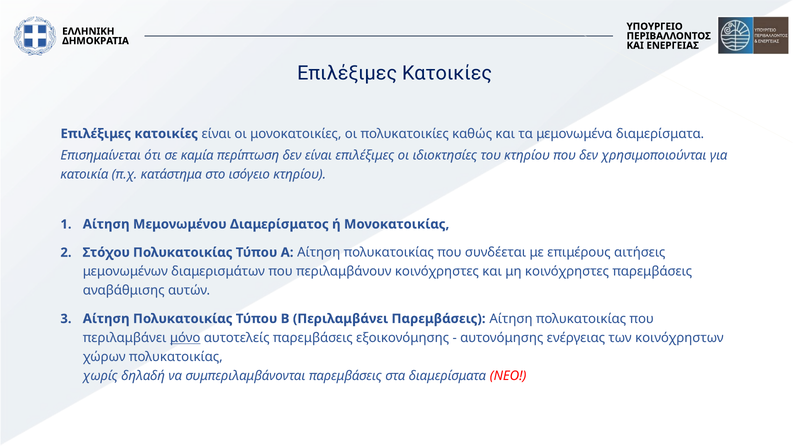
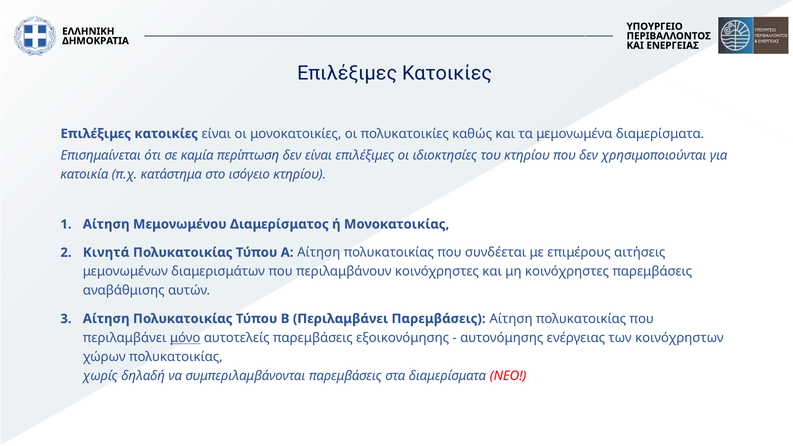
Στόχου: Στόχου -> Κινητά
